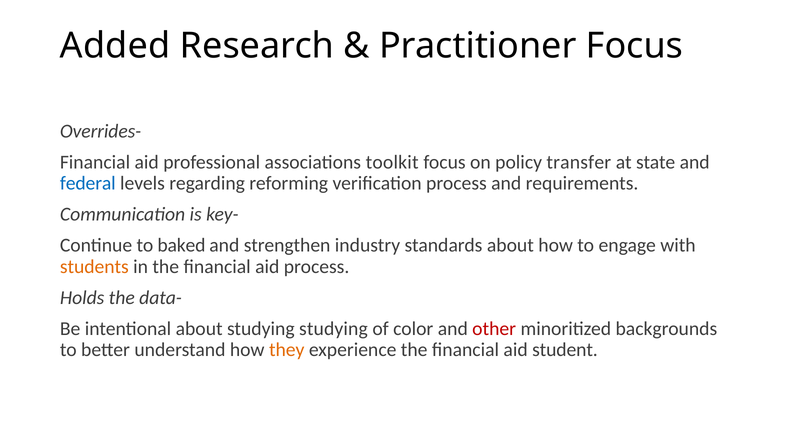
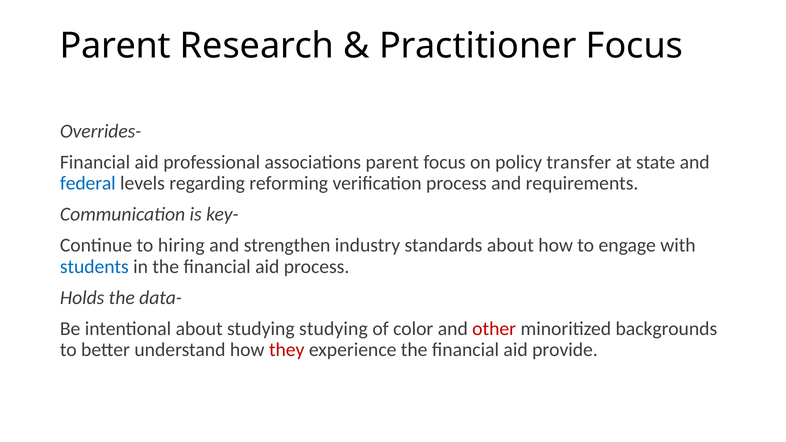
Added at (115, 46): Added -> Parent
associations toolkit: toolkit -> parent
baked: baked -> hiring
students colour: orange -> blue
they colour: orange -> red
student: student -> provide
